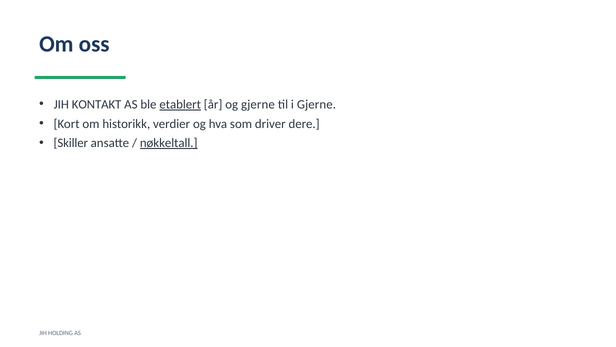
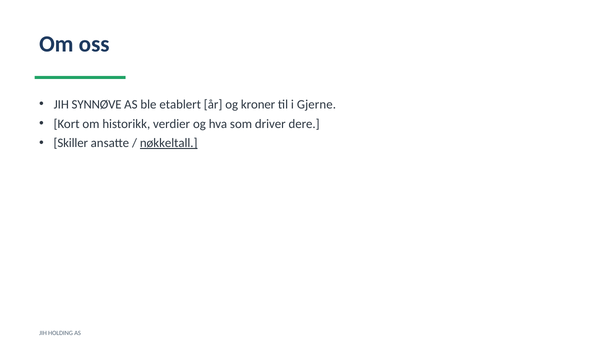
KONTAKT: KONTAKT -> SYNNØVE
etablert underline: present -> none
og gjerne: gjerne -> kroner
